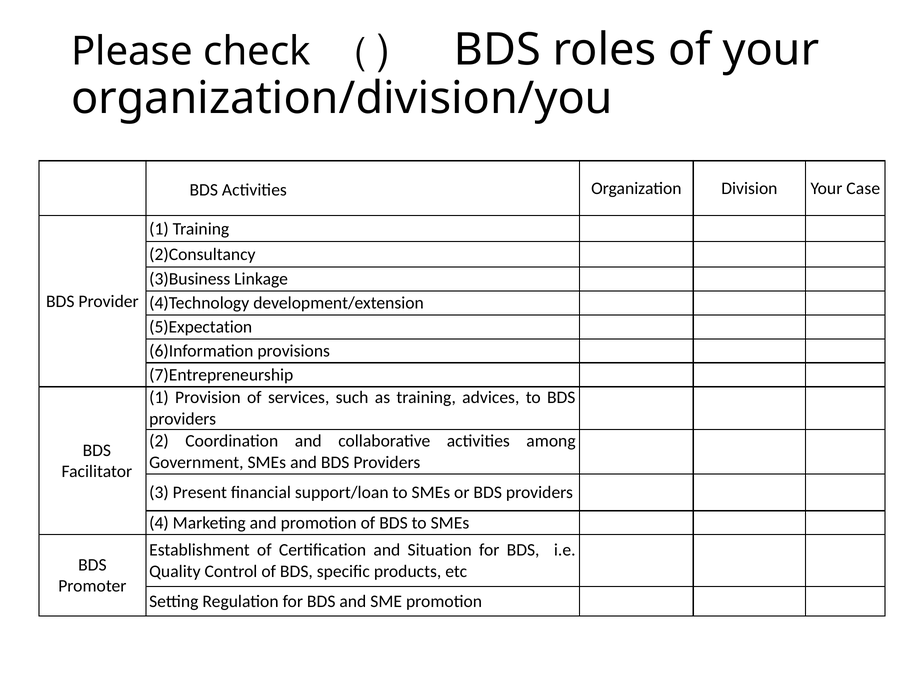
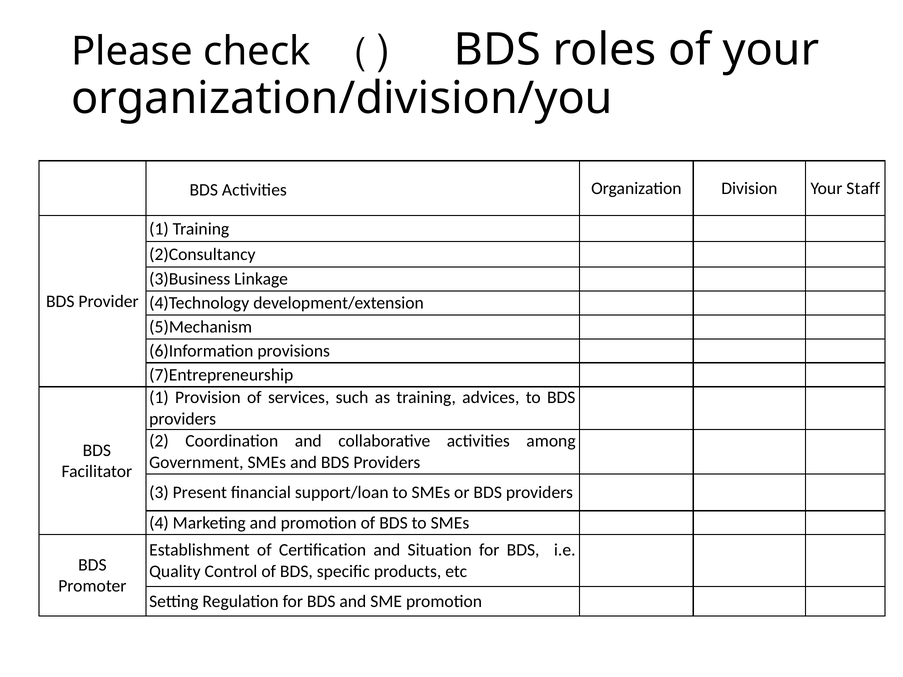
Case: Case -> Staff
5)Expectation: 5)Expectation -> 5)Mechanism
